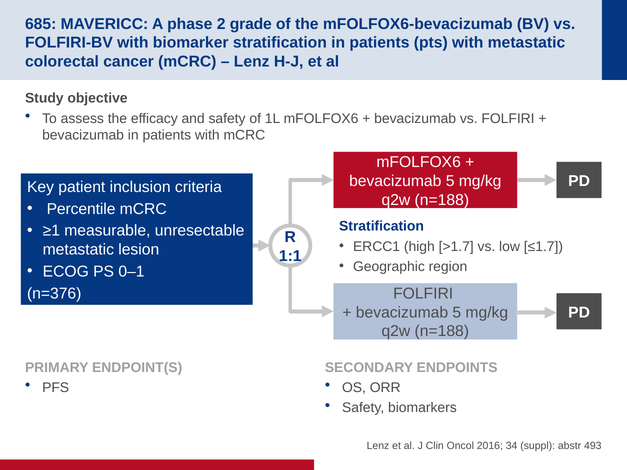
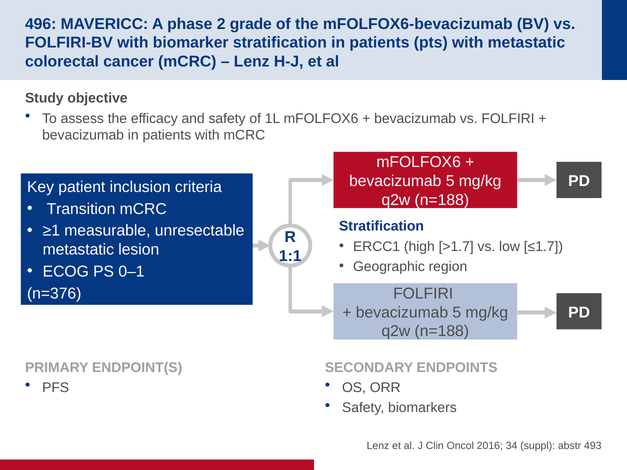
685: 685 -> 496
Percentile: Percentile -> Transition
